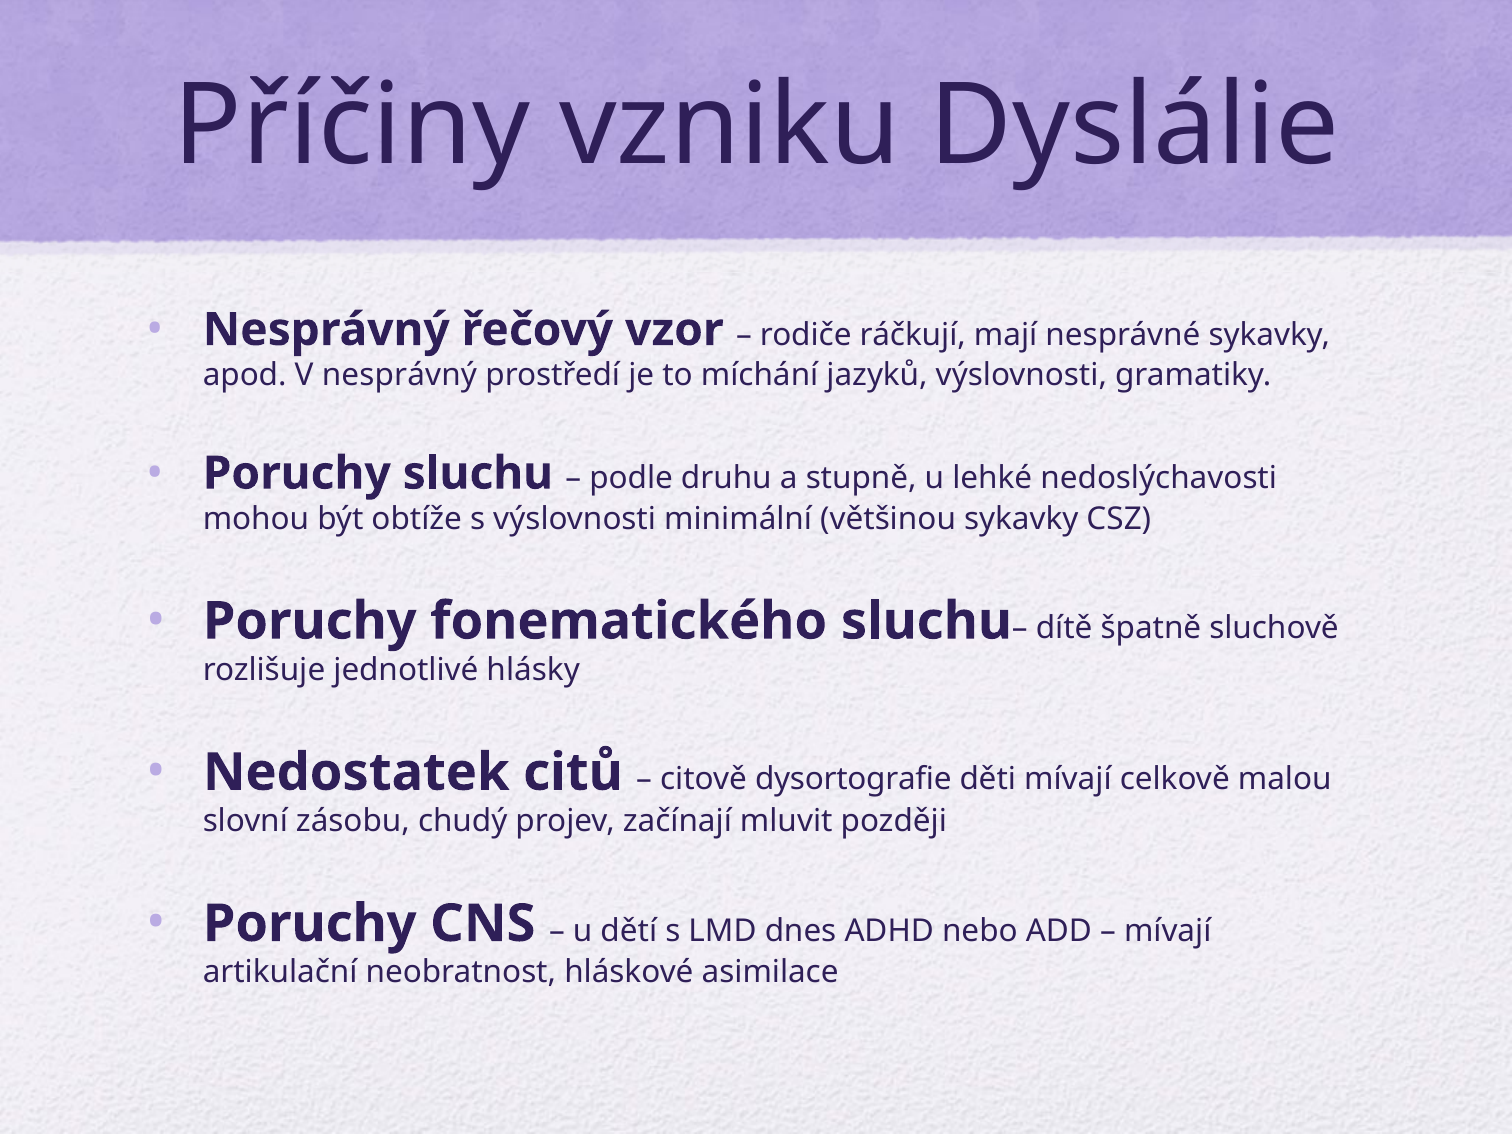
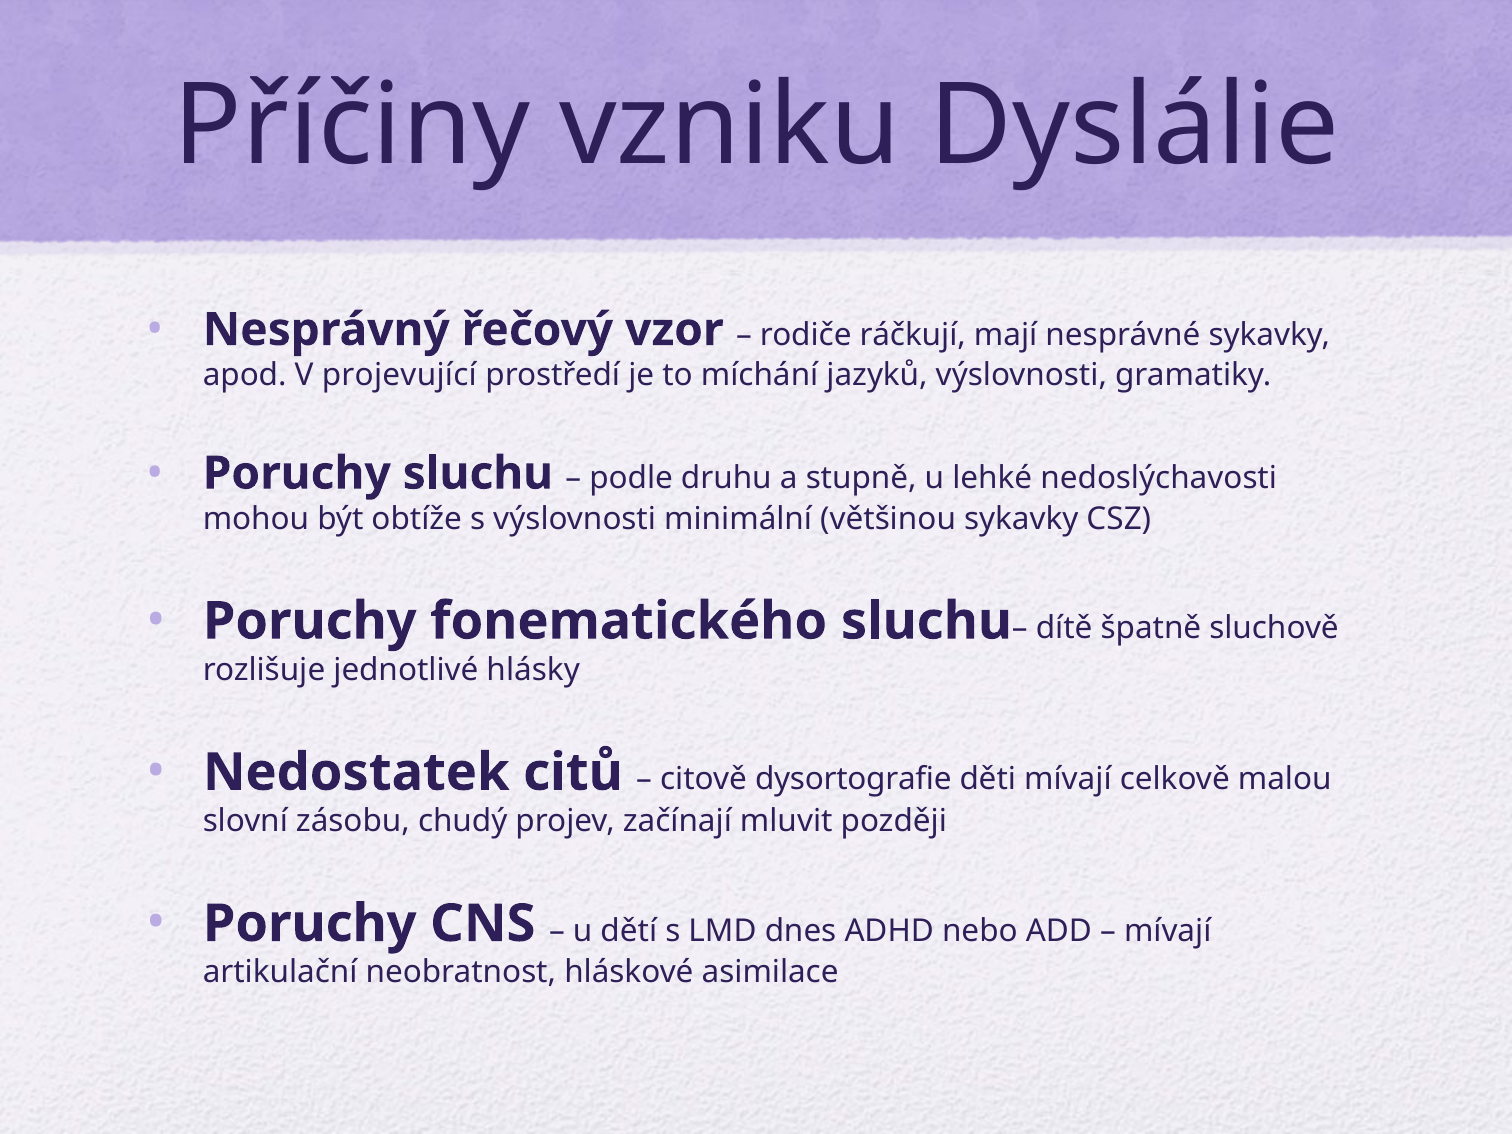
V nesprávný: nesprávný -> projevující
